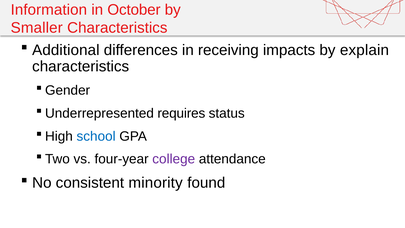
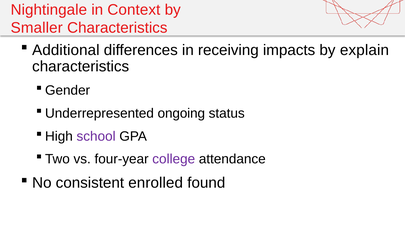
Information: Information -> Nightingale
October: October -> Context
requires: requires -> ongoing
school colour: blue -> purple
minority: minority -> enrolled
